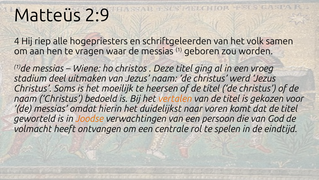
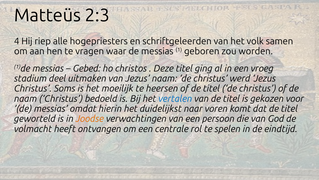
2:9: 2:9 -> 2:3
Wiene: Wiene -> Gebed
vertalen colour: orange -> blue
